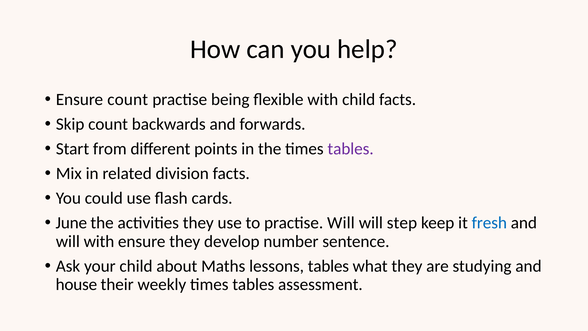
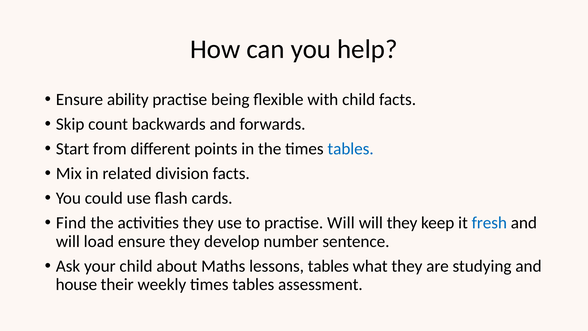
Ensure count: count -> ability
tables at (351, 149) colour: purple -> blue
June: June -> Find
will step: step -> they
will with: with -> load
